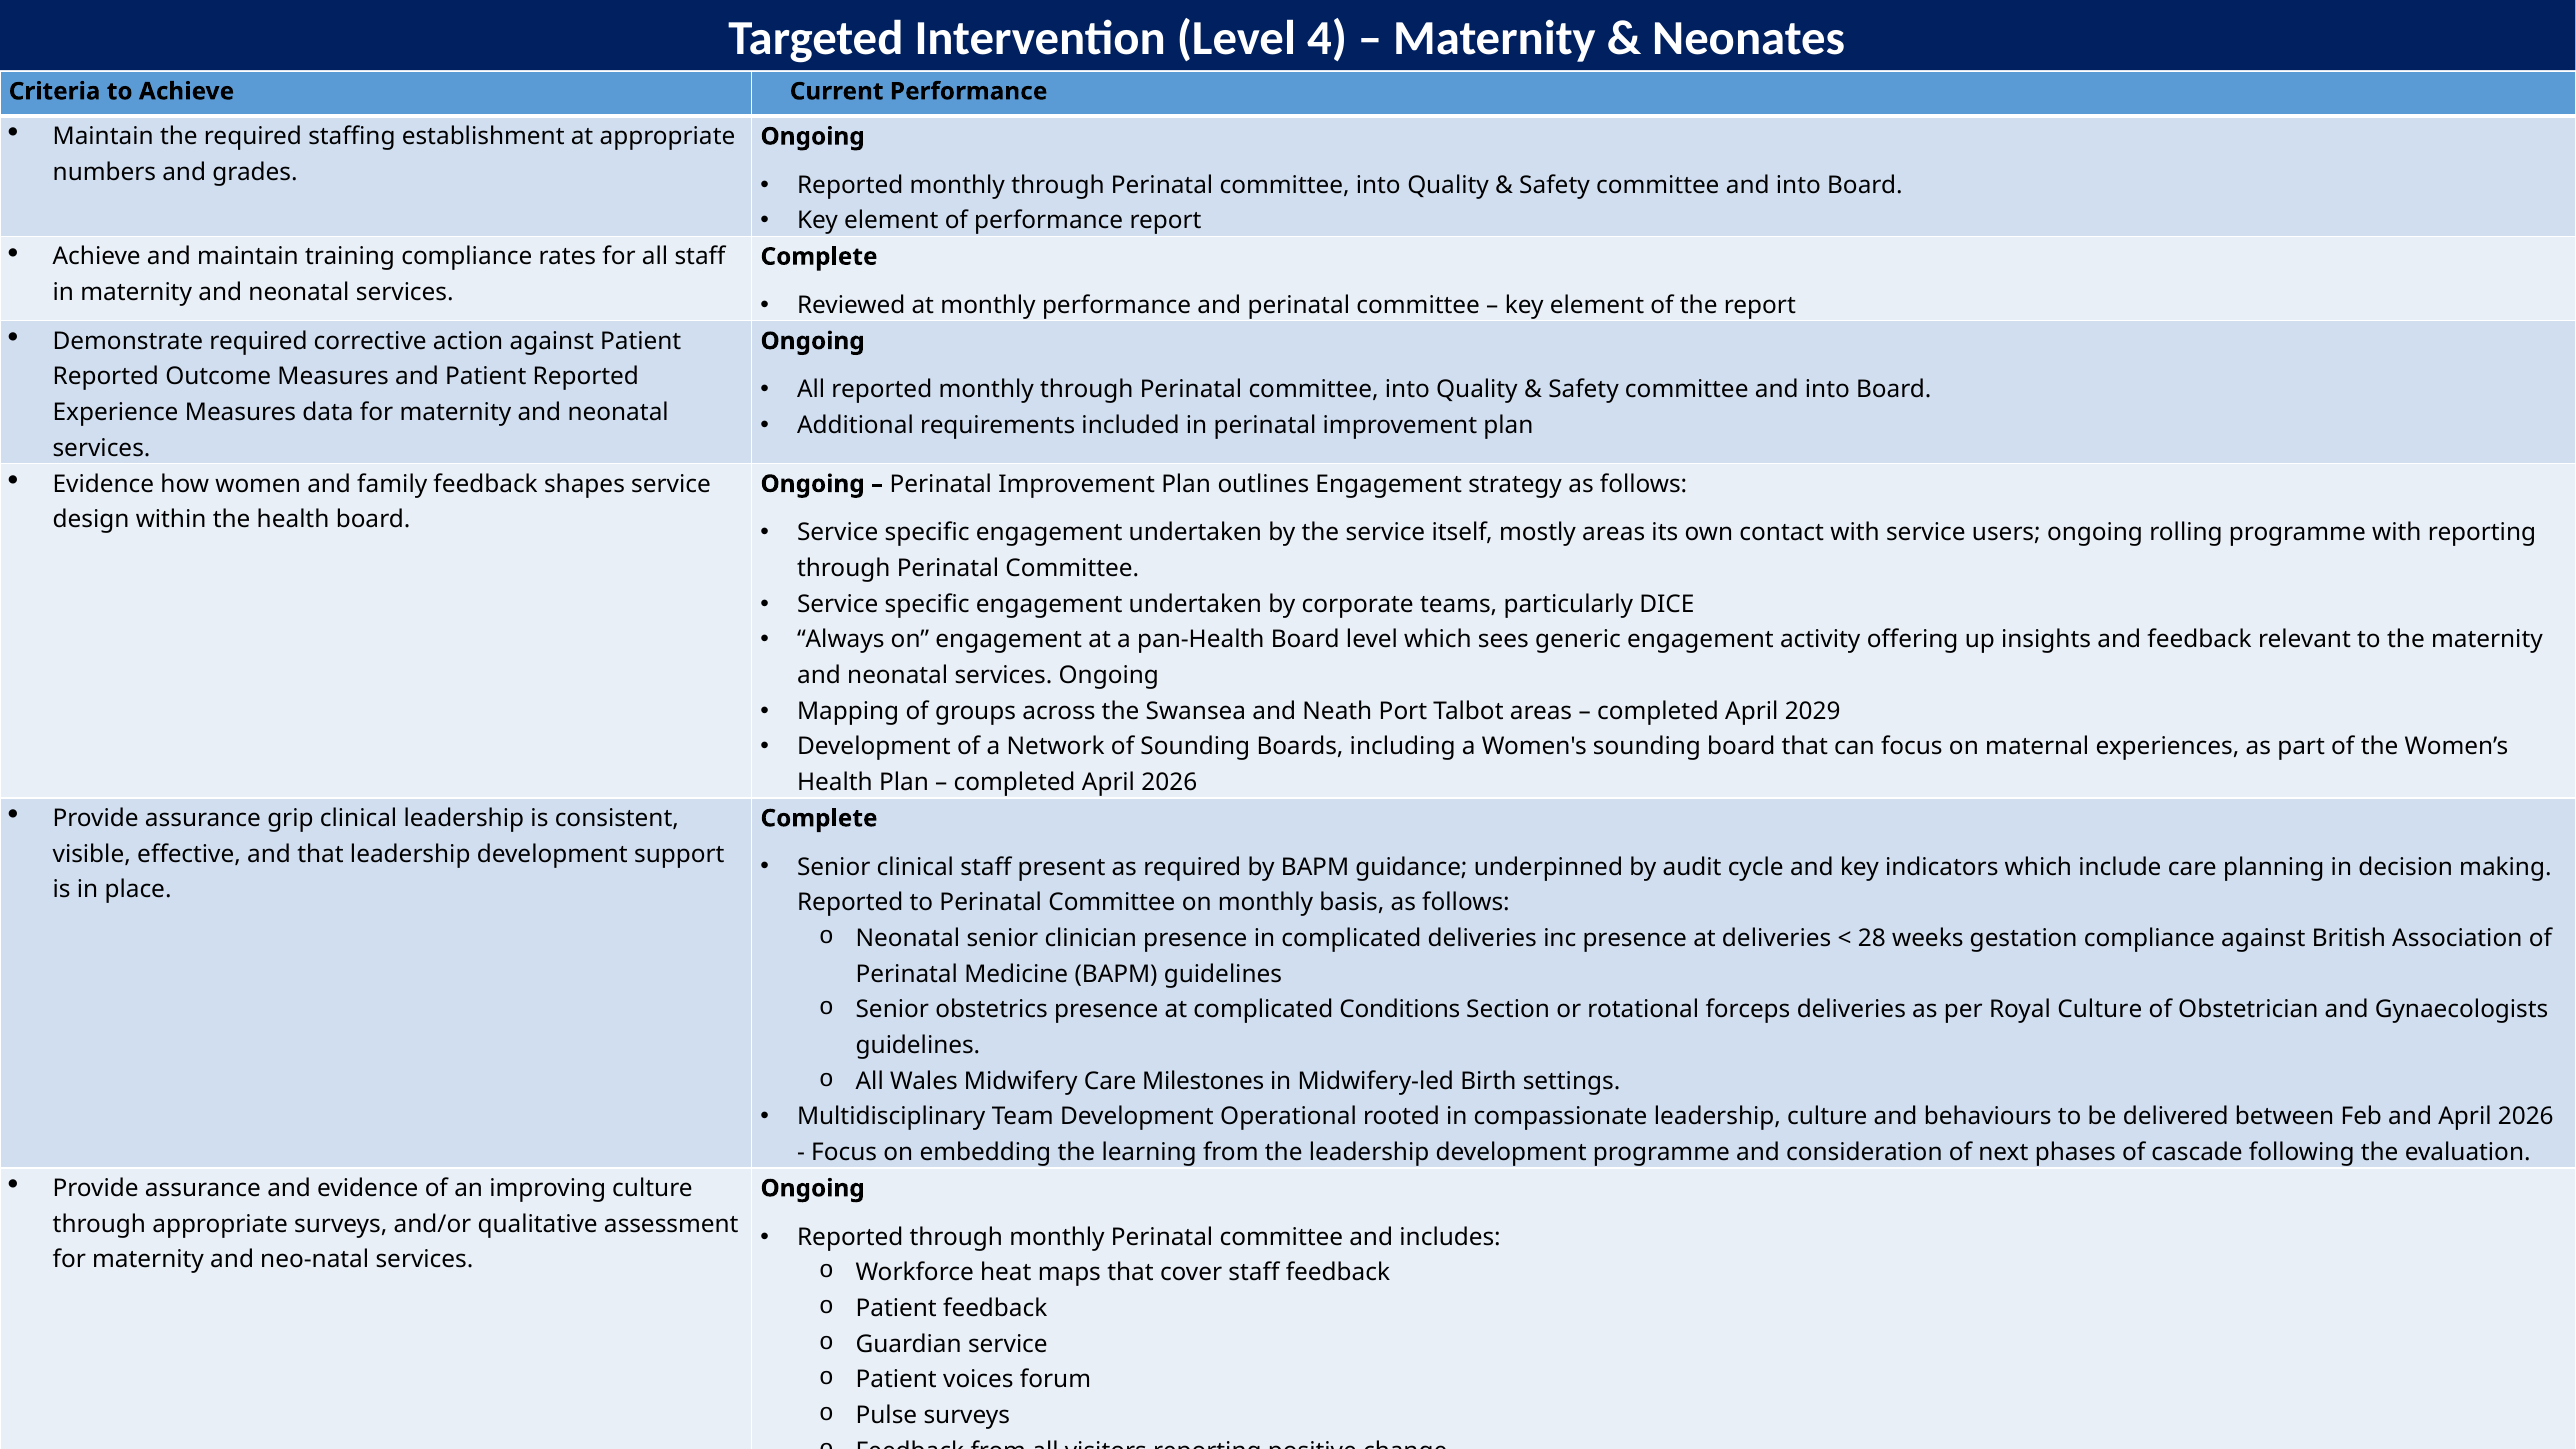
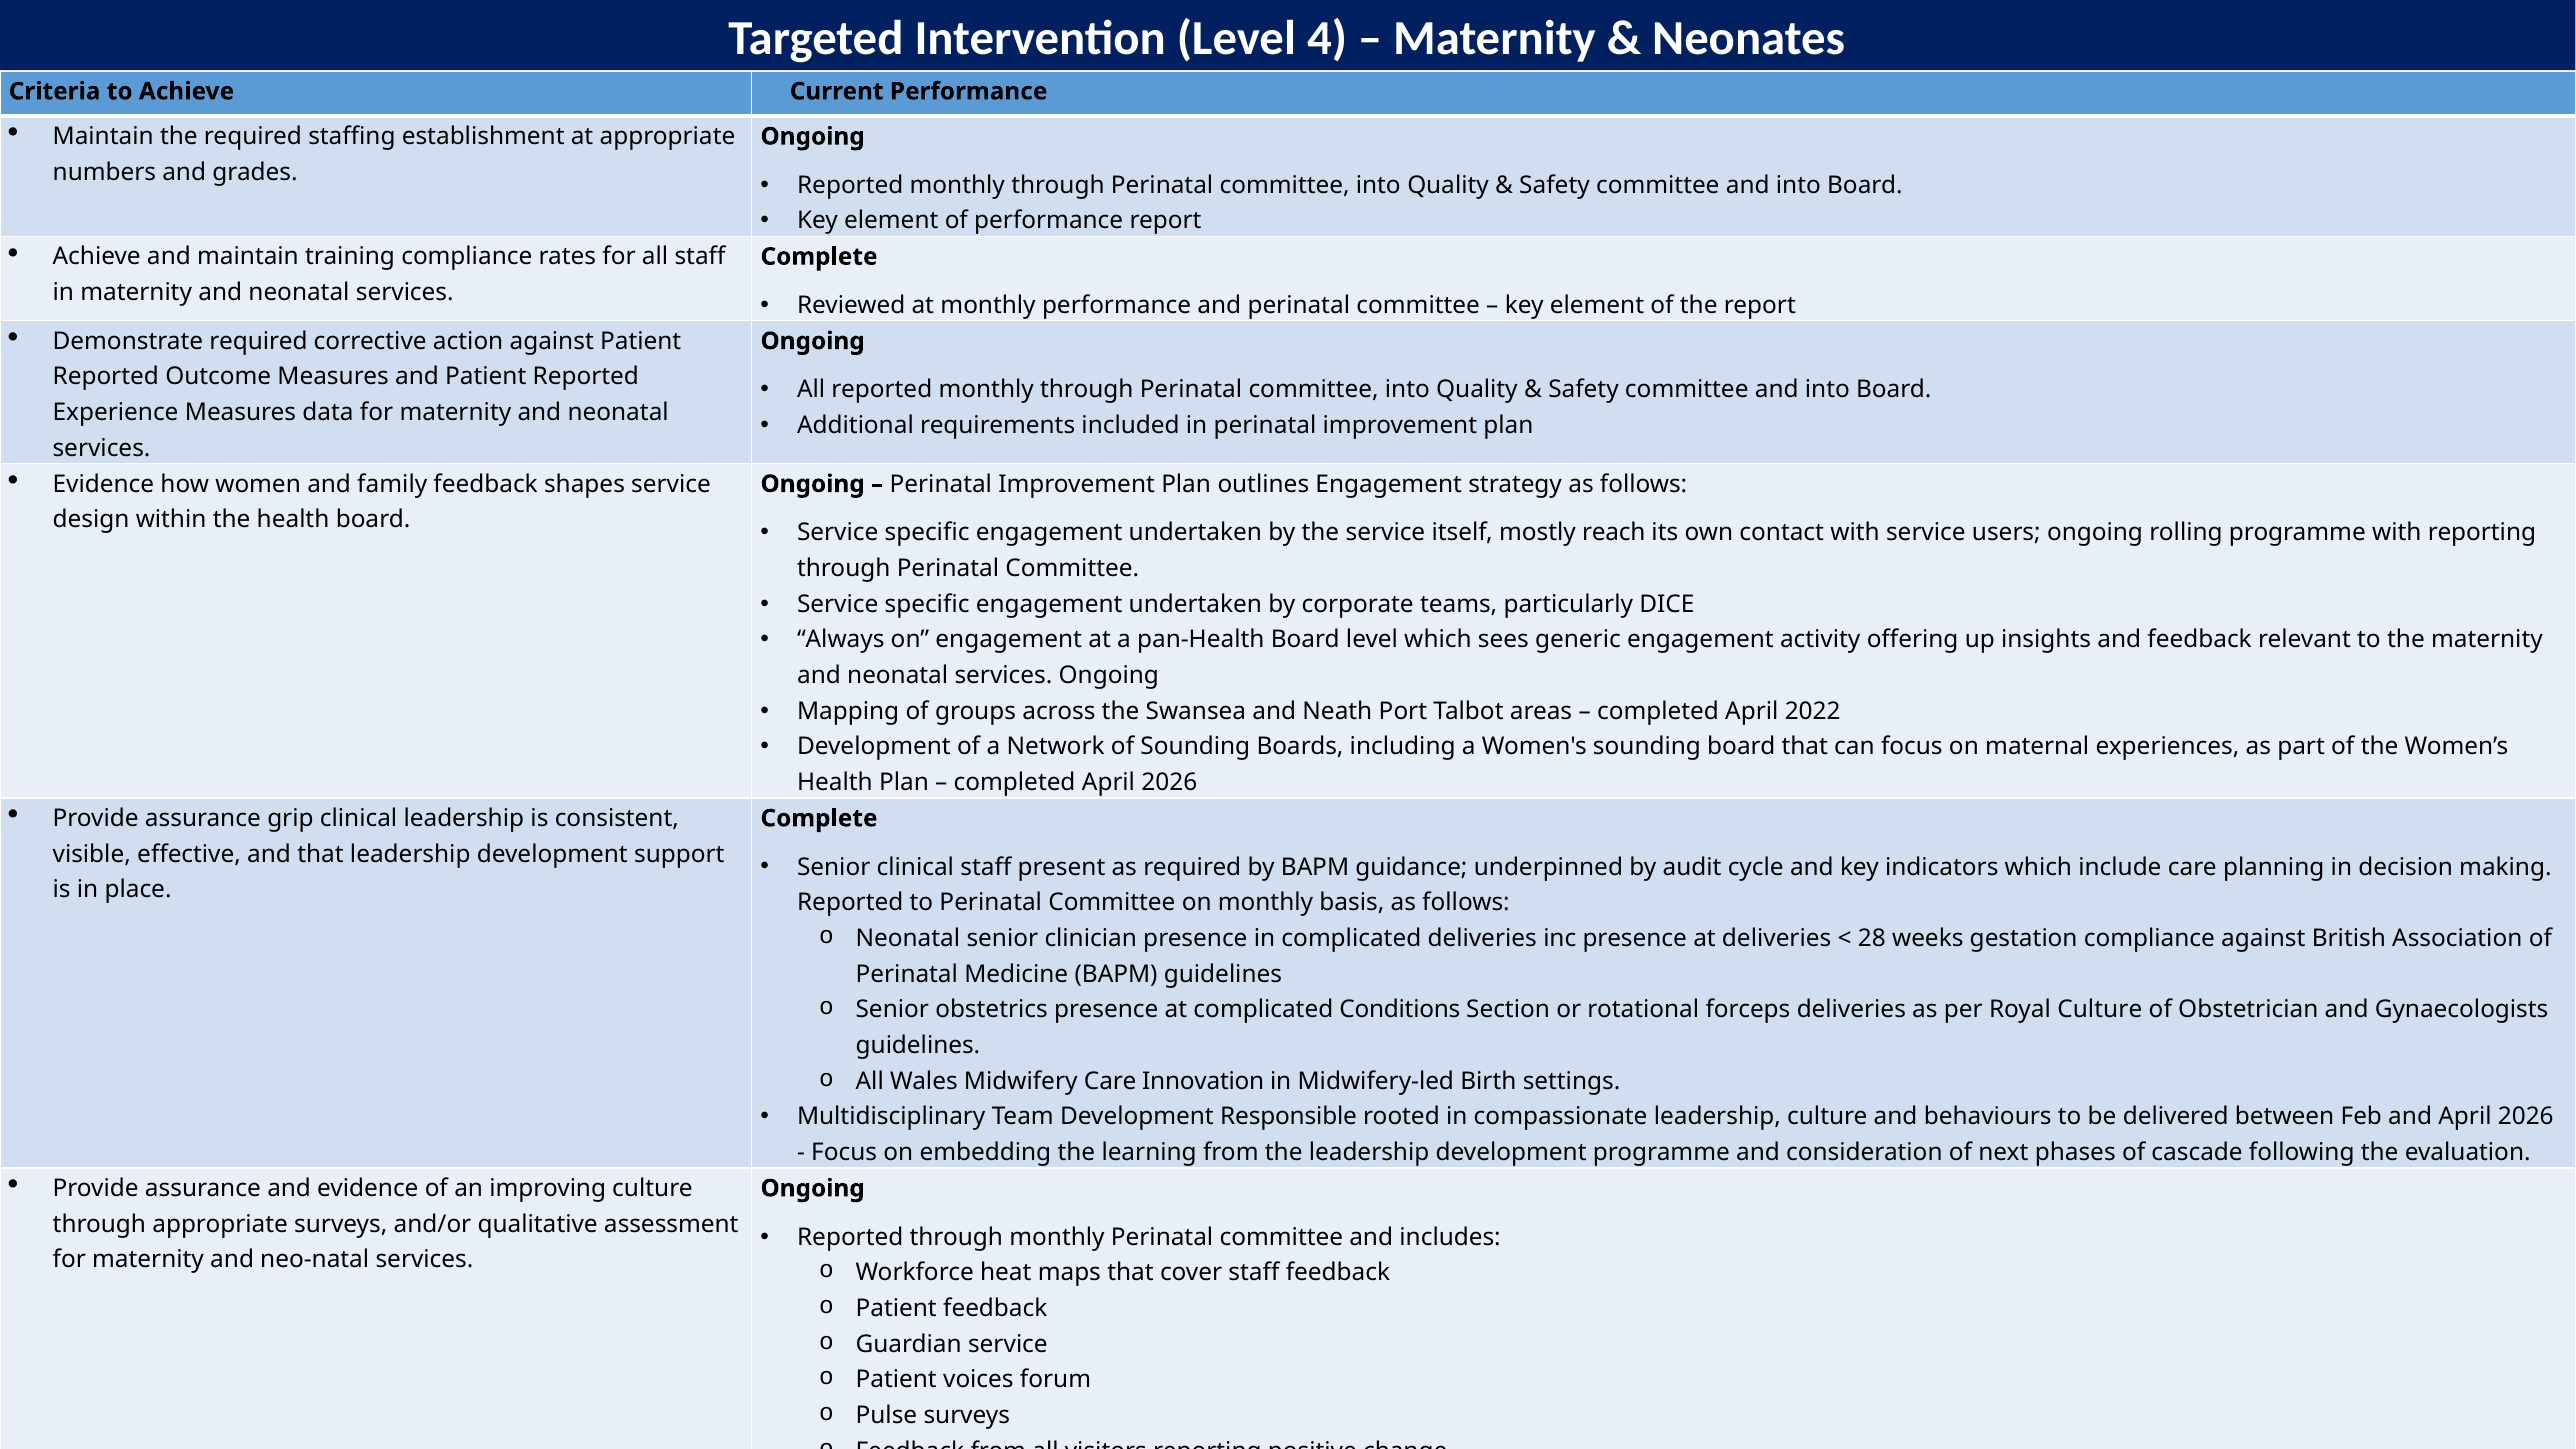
mostly areas: areas -> reach
2029: 2029 -> 2022
Milestones: Milestones -> Innovation
Operational: Operational -> Responsible
